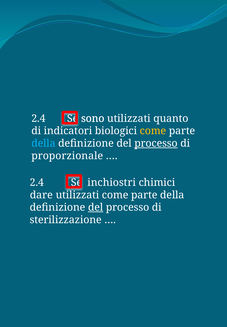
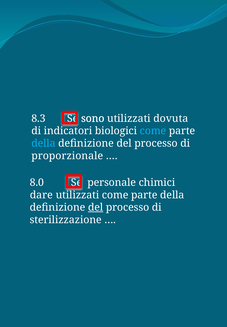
2.4 at (38, 119): 2.4 -> 8.3
quanto: quanto -> dovuta
come at (153, 131) colour: yellow -> light blue
processo at (156, 144) underline: present -> none
2.4 at (37, 183): 2.4 -> 8.0
inchiostri: inchiostri -> personale
